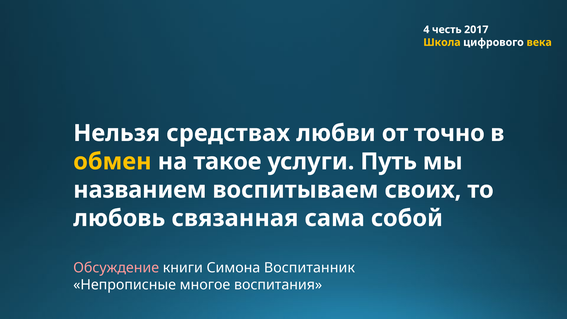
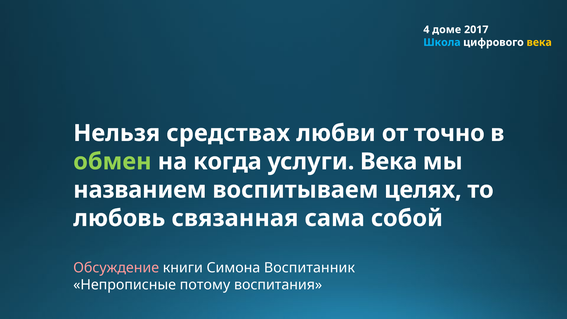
честь: честь -> доме
Школа colour: yellow -> light blue
обмен colour: yellow -> light green
такое: такое -> когда
услуги Путь: Путь -> Века
своих: своих -> целях
многое: многое -> потому
